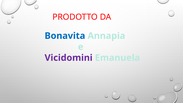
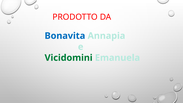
Vicidomini colour: purple -> green
